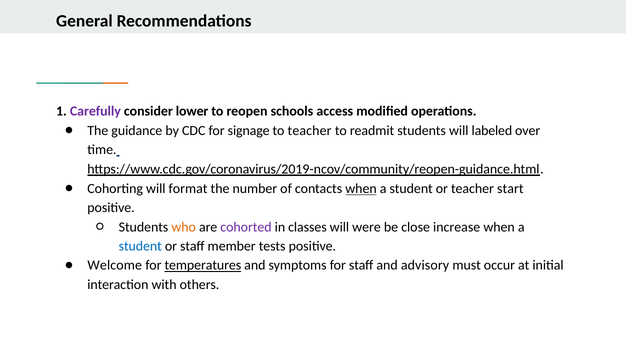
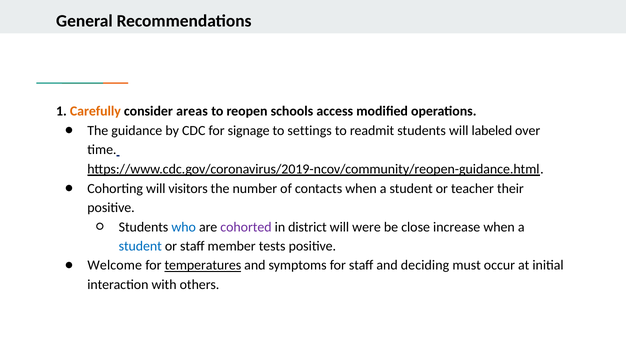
Carefully colour: purple -> orange
lower: lower -> areas
to teacher: teacher -> settings
format: format -> visitors
when at (361, 189) underline: present -> none
start: start -> their
who colour: orange -> blue
classes: classes -> district
advisory: advisory -> deciding
